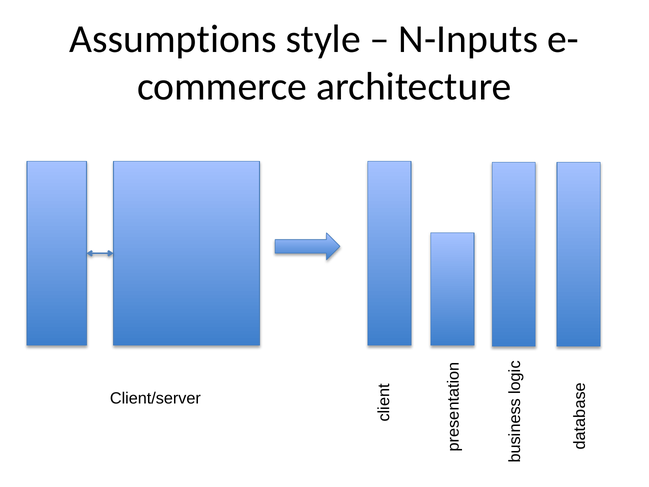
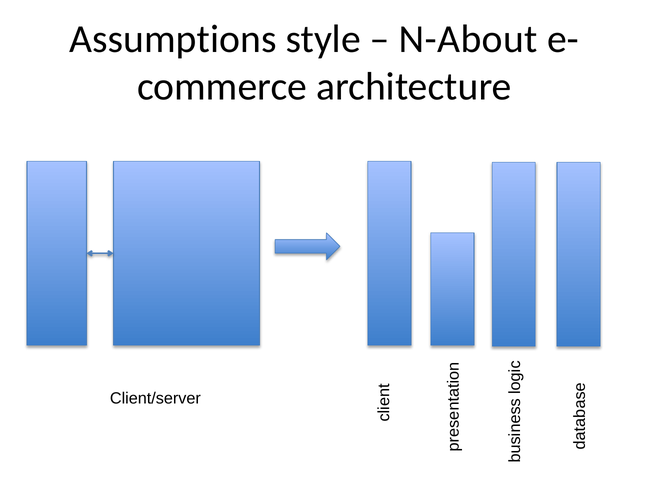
N-Inputs: N-Inputs -> N-About
